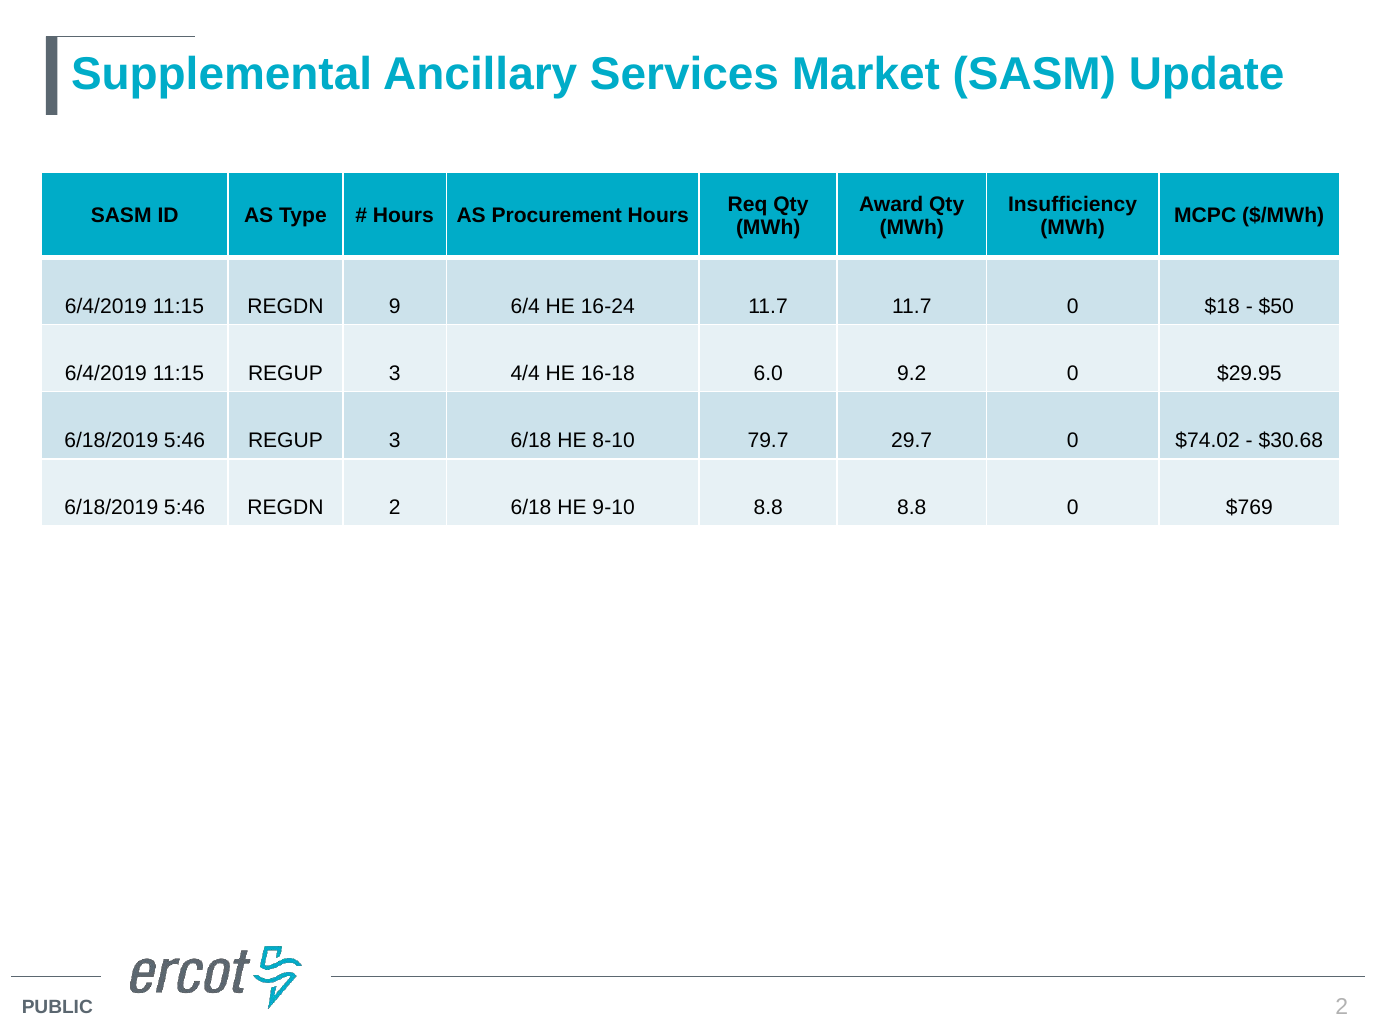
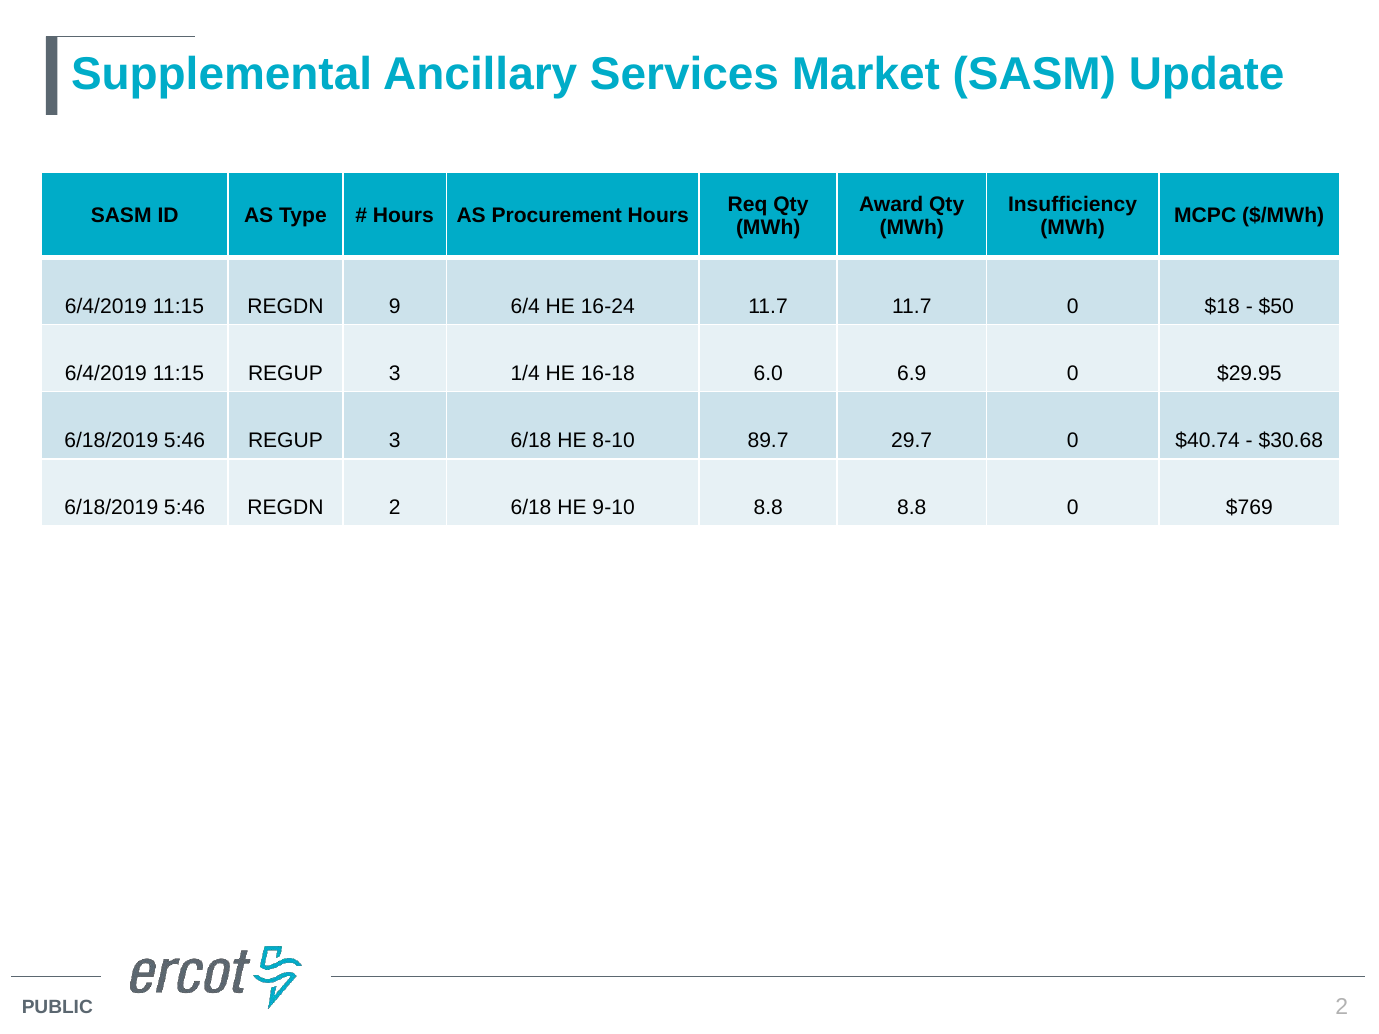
4/4: 4/4 -> 1/4
9.2: 9.2 -> 6.9
79.7: 79.7 -> 89.7
$74.02: $74.02 -> $40.74
